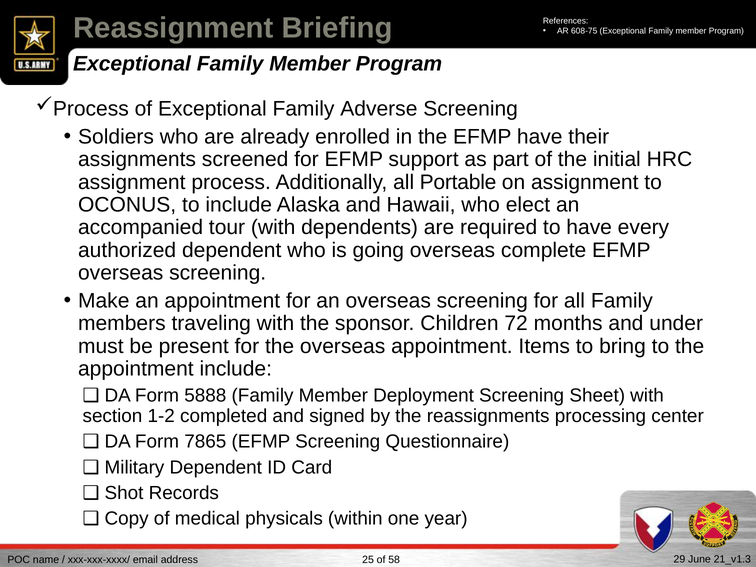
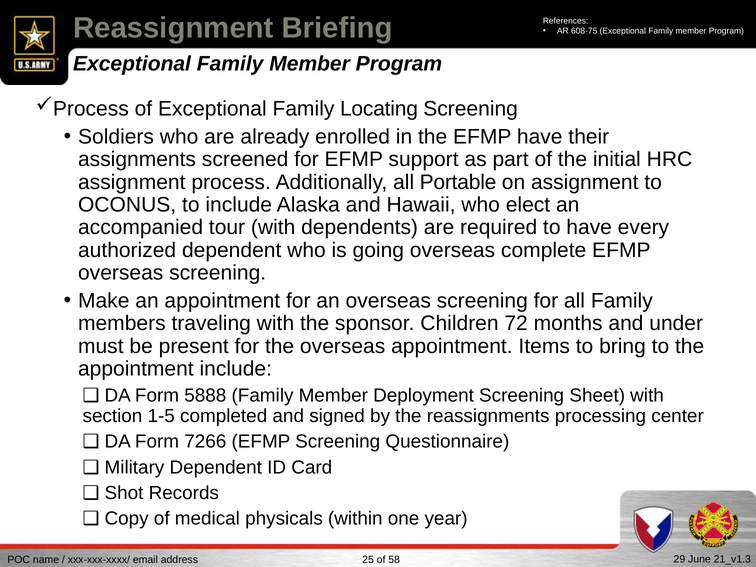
Adverse: Adverse -> Locating
1-2: 1-2 -> 1-5
7865: 7865 -> 7266
